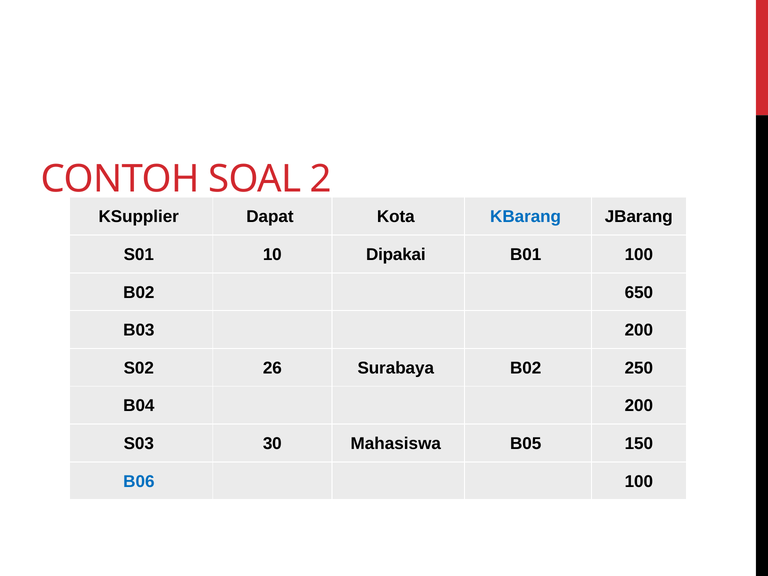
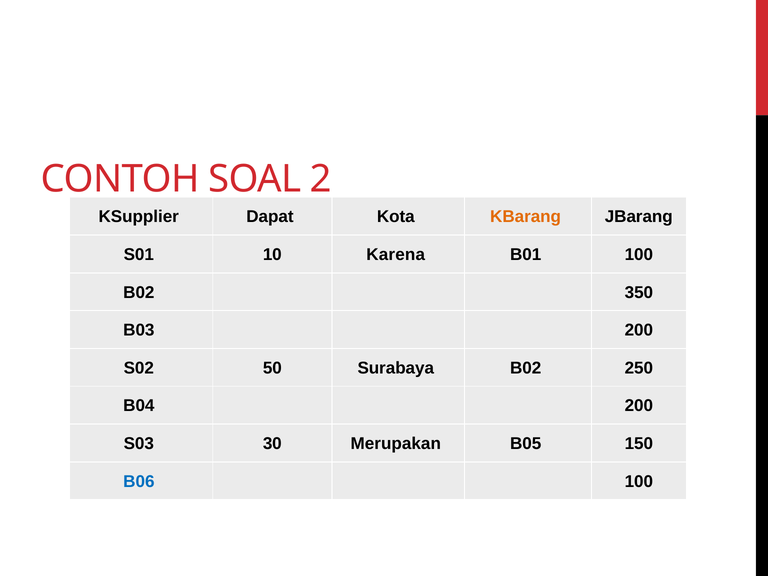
KBarang colour: blue -> orange
Dipakai: Dipakai -> Karena
650: 650 -> 350
26: 26 -> 50
Mahasiswa: Mahasiswa -> Merupakan
